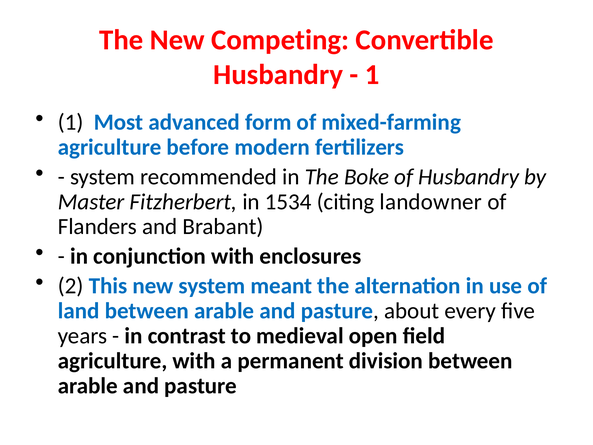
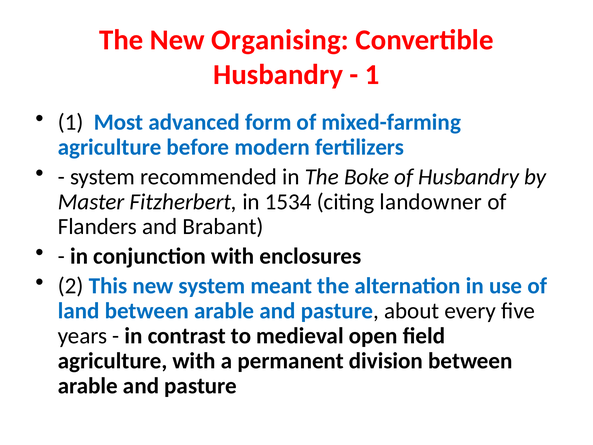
Competing: Competing -> Organising
